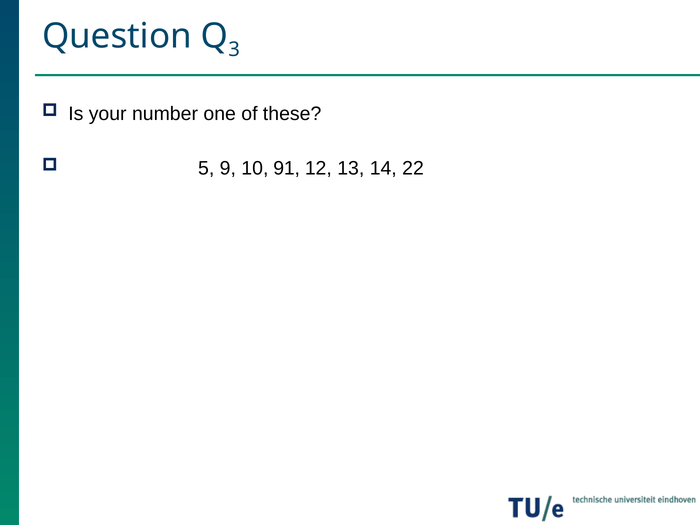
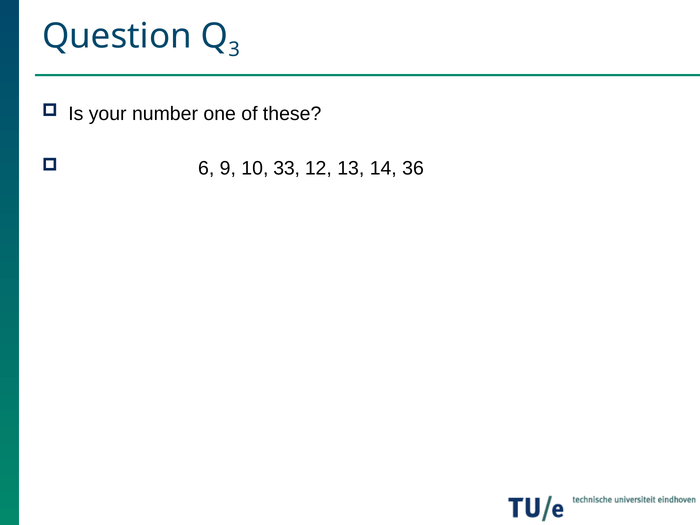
5: 5 -> 6
91: 91 -> 33
22: 22 -> 36
